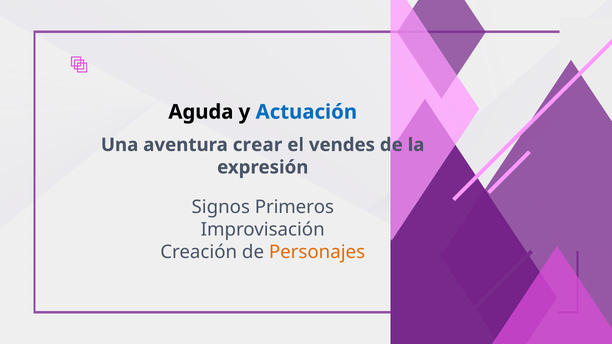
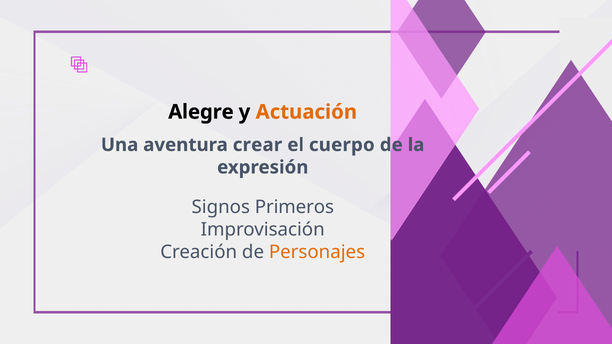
Aguda: Aguda -> Alegre
Actuación colour: blue -> orange
vendes: vendes -> cuerpo
